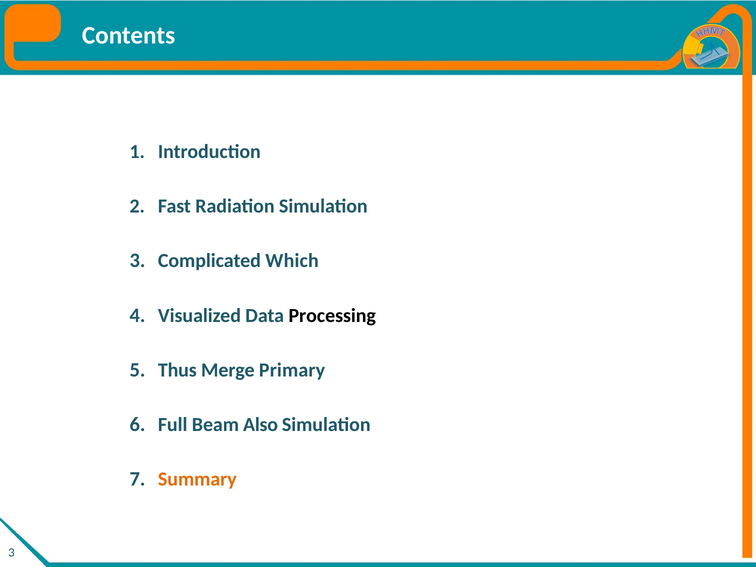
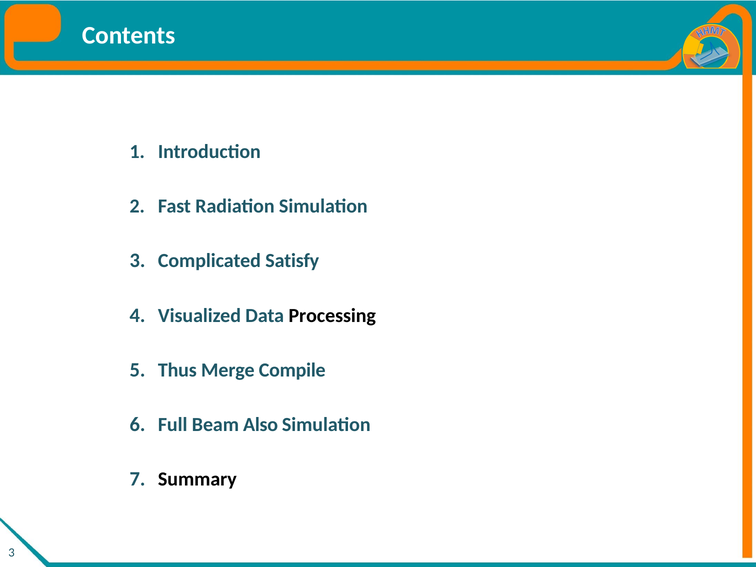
Which: Which -> Satisfy
Primary: Primary -> Compile
Summary colour: orange -> black
